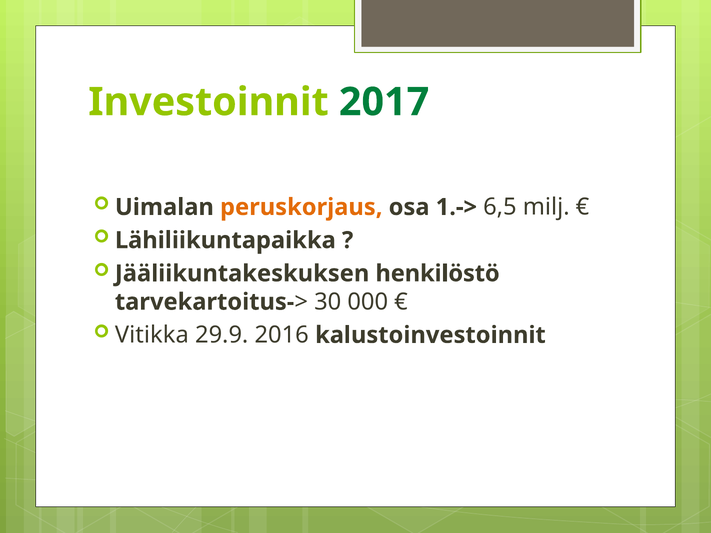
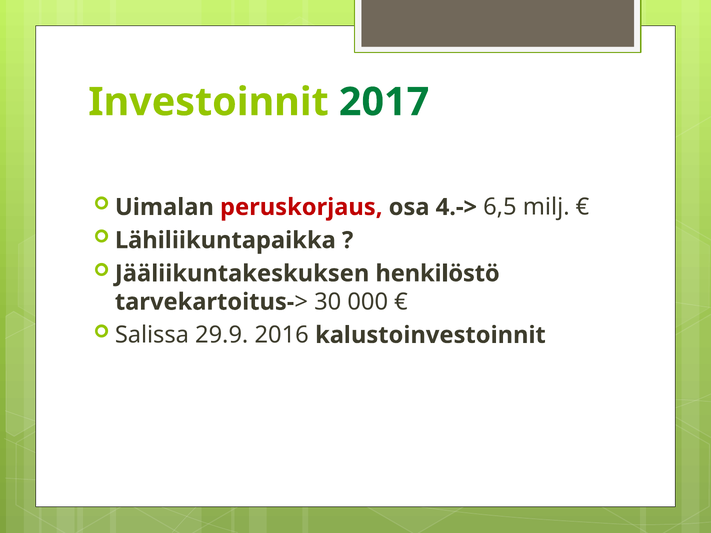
peruskorjaus colour: orange -> red
1.->: 1.-> -> 4.->
Vitikka: Vitikka -> Salissa
